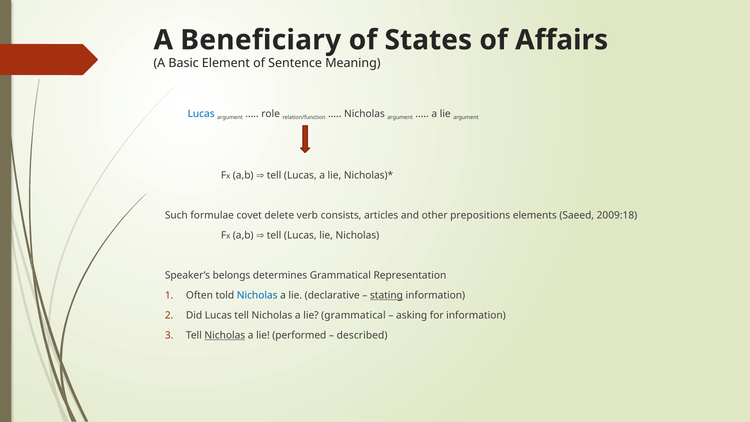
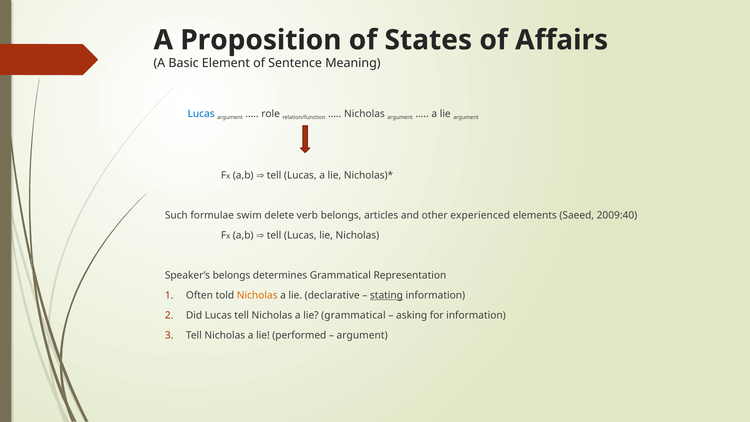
Beneficiary: Beneficiary -> Proposition
covet: covet -> swim
verb consists: consists -> belongs
prepositions: prepositions -> experienced
2009:18: 2009:18 -> 2009:40
Nicholas at (257, 295) colour: blue -> orange
Nicholas at (225, 335) underline: present -> none
described at (362, 335): described -> argument
